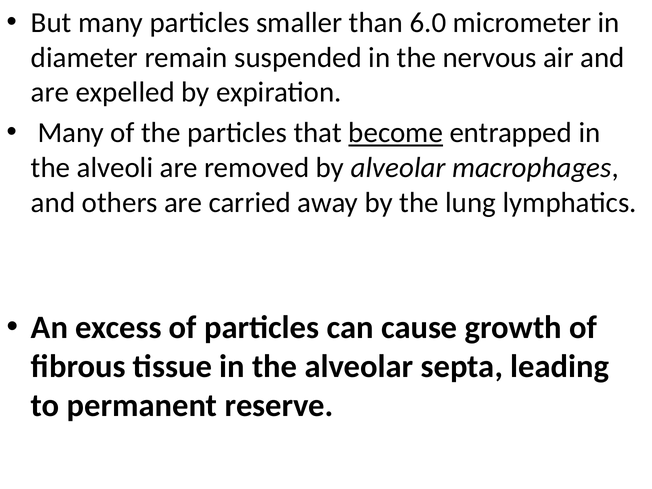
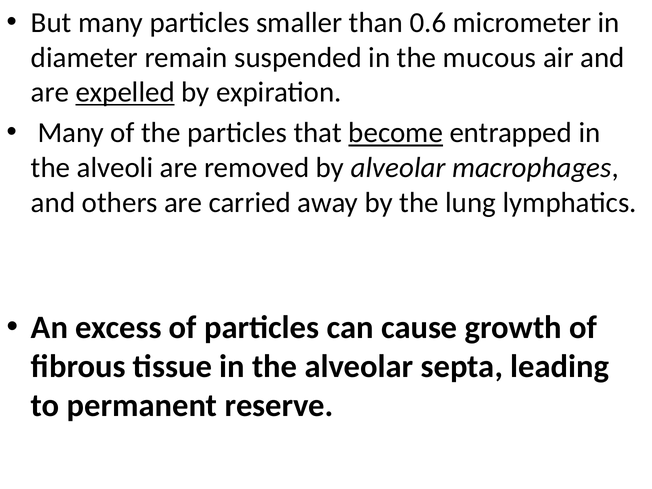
6.0: 6.0 -> 0.6
nervous: nervous -> mucous
expelled underline: none -> present
